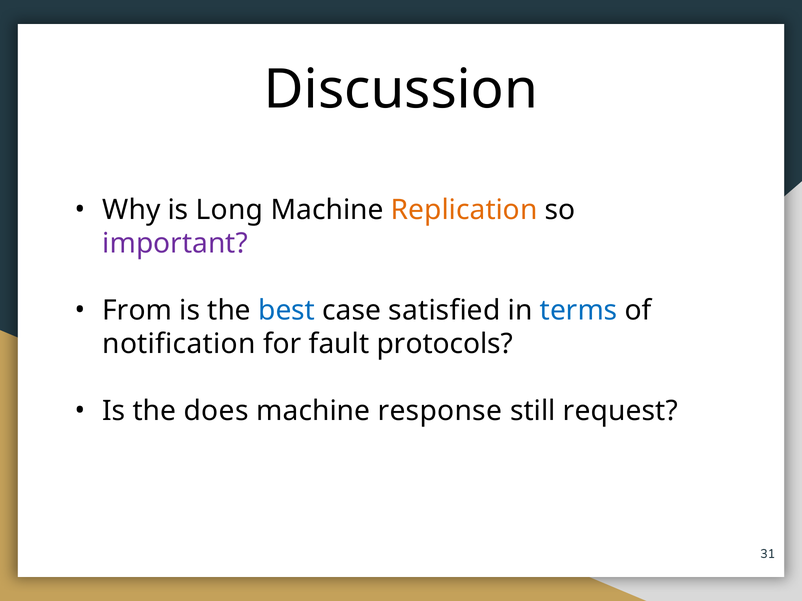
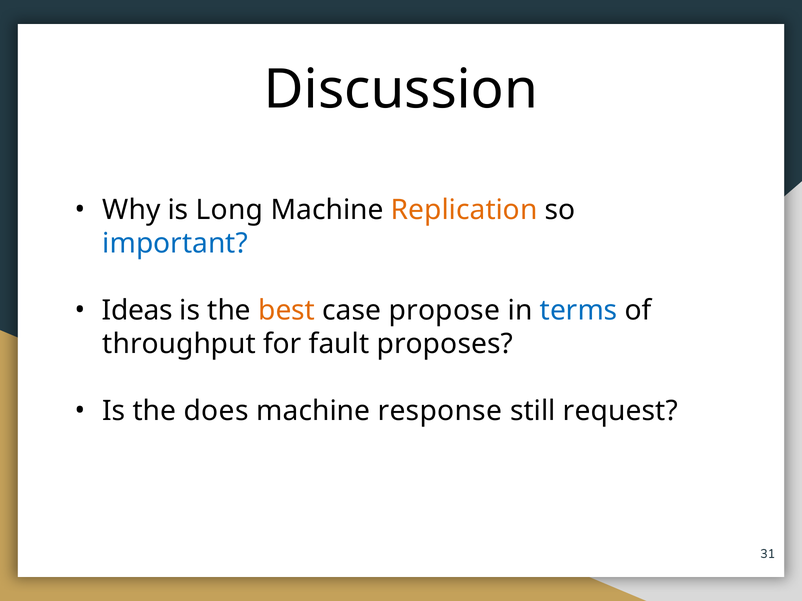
important colour: purple -> blue
From: From -> Ideas
best colour: blue -> orange
satisfied: satisfied -> propose
notification: notification -> throughput
protocols: protocols -> proposes
